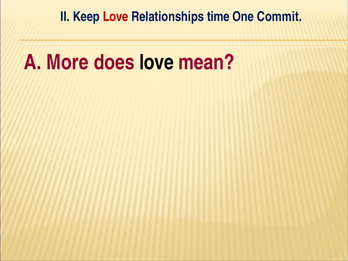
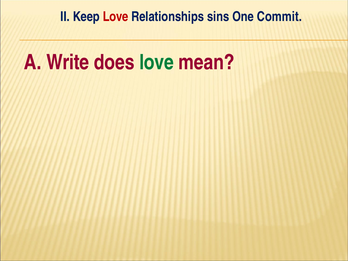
time: time -> sins
More: More -> Write
love at (156, 62) colour: black -> green
